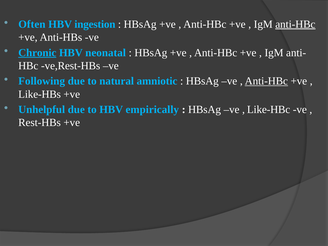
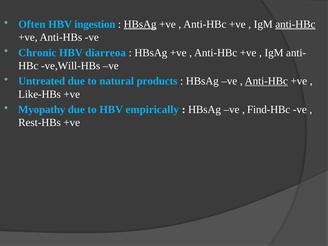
HBsAg at (140, 24) underline: none -> present
Chronic underline: present -> none
neonatal: neonatal -> diarreoa
ve,Rest-HBs: ve,Rest-HBs -> ve,Will-HBs
Following: Following -> Untreated
amniotic: amniotic -> products
Unhelpful: Unhelpful -> Myopathy
Like-HBc: Like-HBc -> Find-HBc
